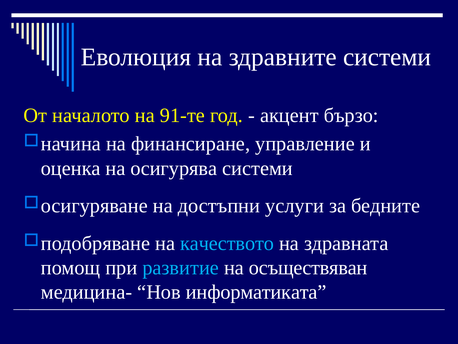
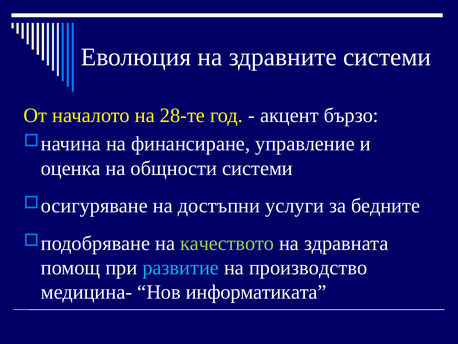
91-те: 91-те -> 28-те
осигурява: осигурява -> общности
качеството colour: light blue -> light green
осъществяван: осъществяван -> производство
